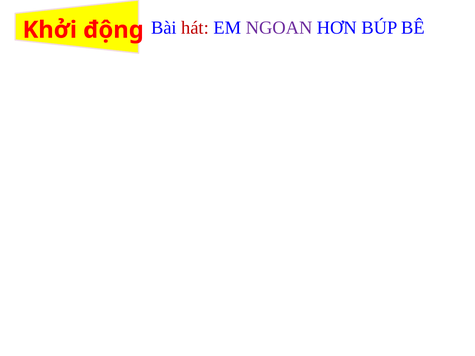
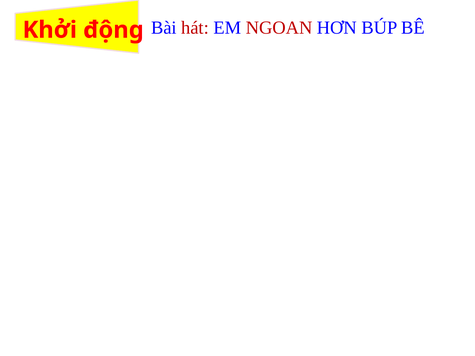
NGOAN colour: purple -> red
